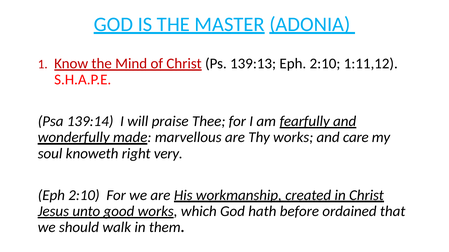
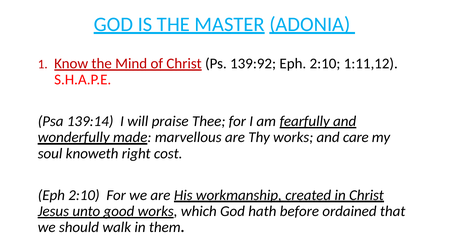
139:13: 139:13 -> 139:92
very: very -> cost
